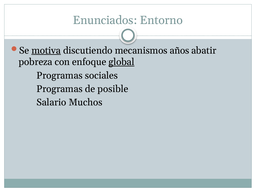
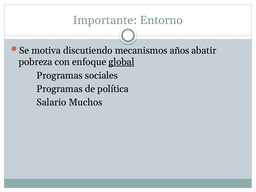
Enunciados: Enunciados -> Importante
motiva underline: present -> none
posible: posible -> política
